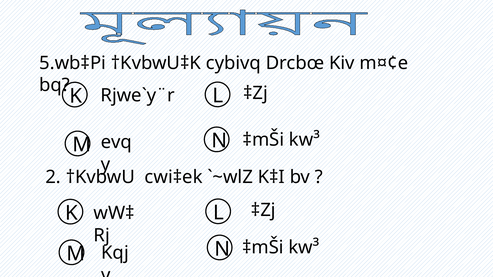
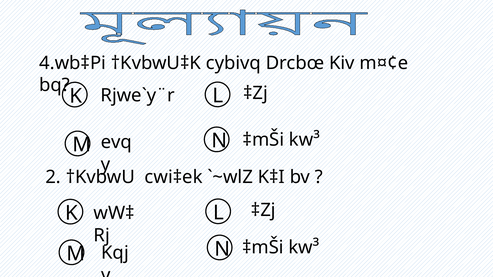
5.wb‡Pi: 5.wb‡Pi -> 4.wb‡Pi
